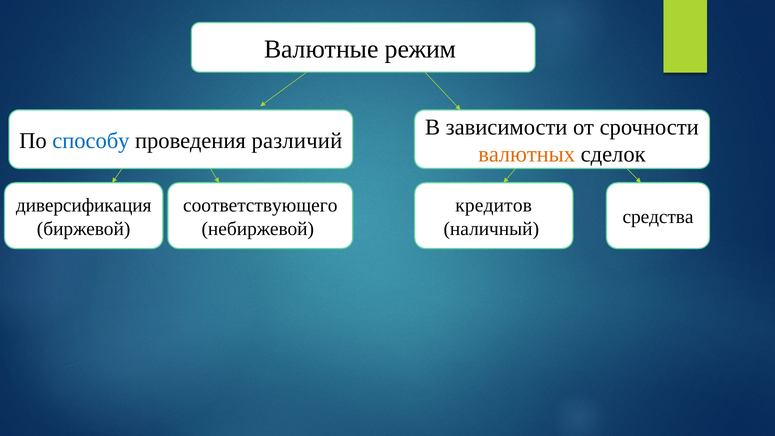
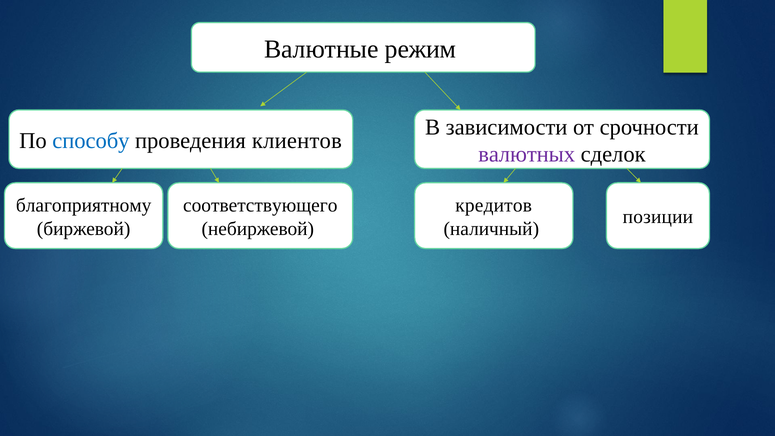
различий: различий -> клиентов
валютных colour: orange -> purple
диверсификация: диверсификация -> благоприятному
средства: средства -> позиции
